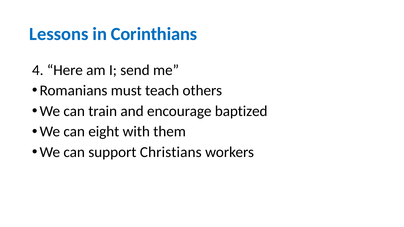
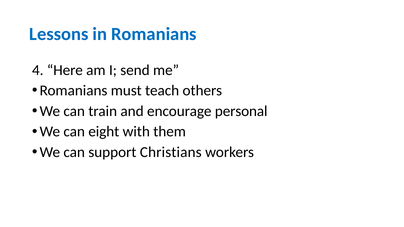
in Corinthians: Corinthians -> Romanians
baptized: baptized -> personal
